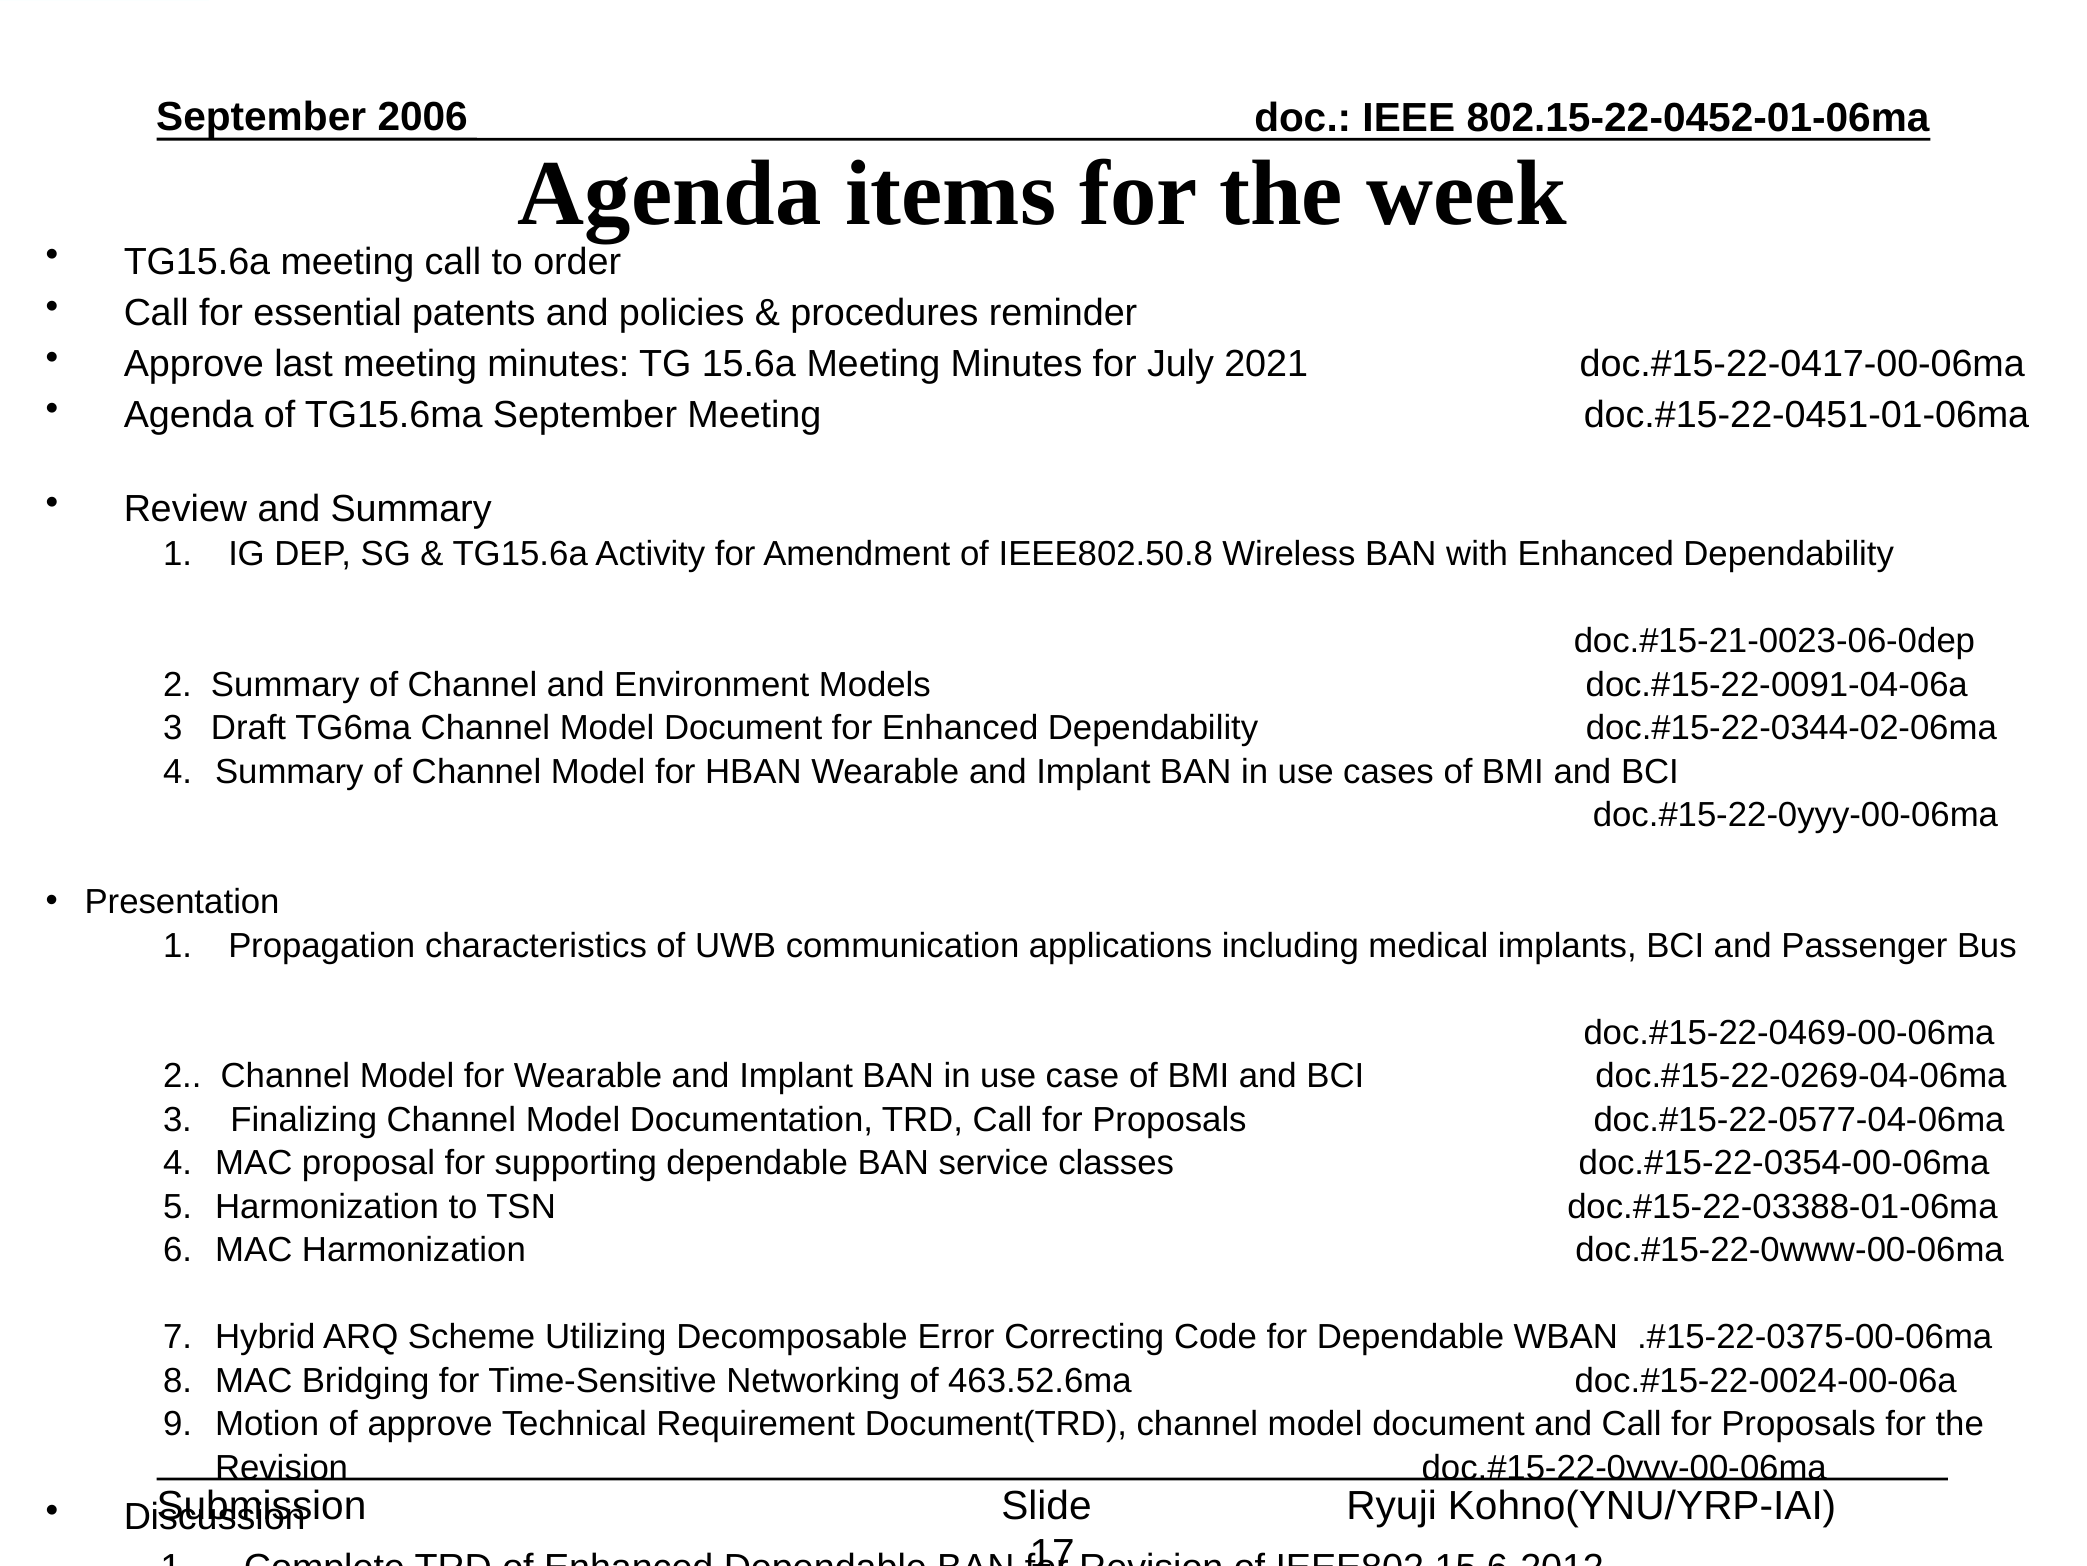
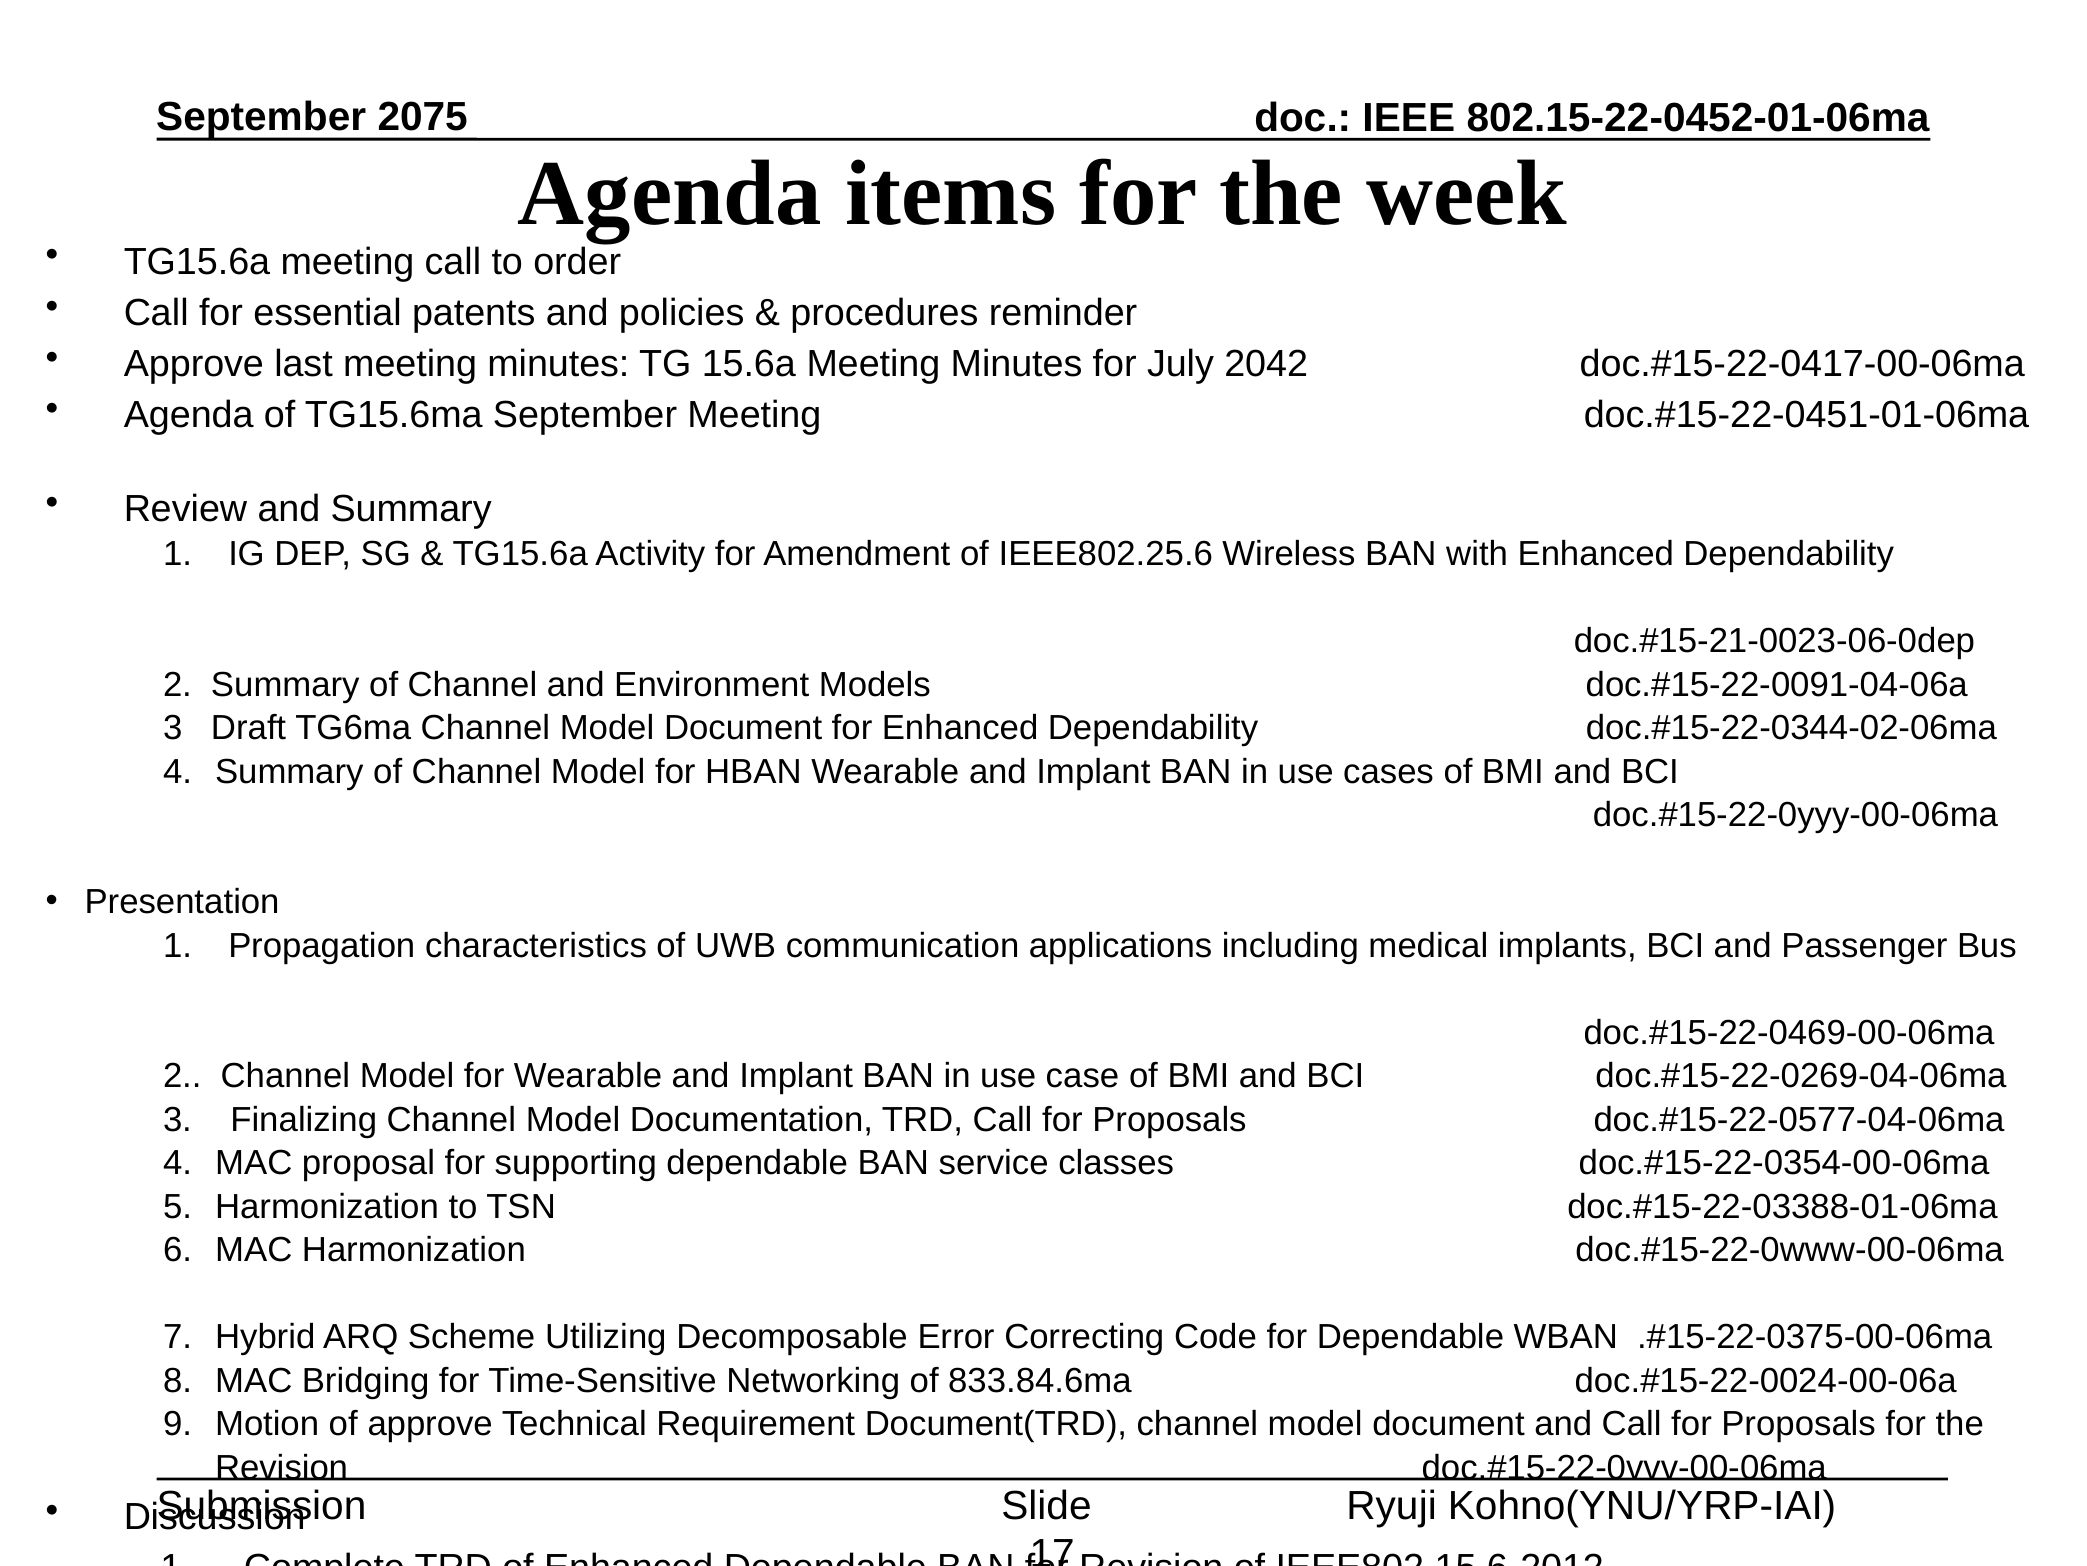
2006: 2006 -> 2075
2021: 2021 -> 2042
IEEE802.50.8: IEEE802.50.8 -> IEEE802.25.6
463.52.6ma: 463.52.6ma -> 833.84.6ma
